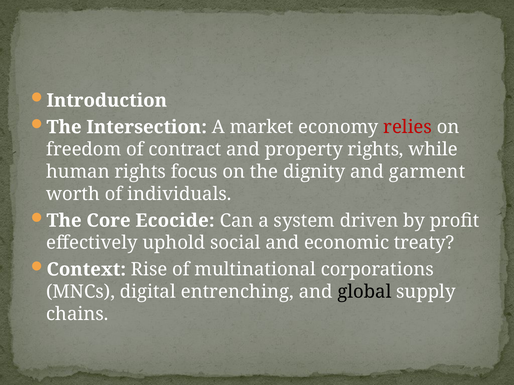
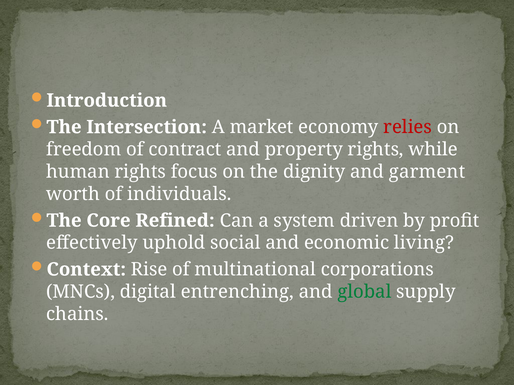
Ecocide: Ecocide -> Refined
treaty: treaty -> living
global colour: black -> green
